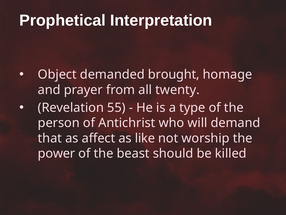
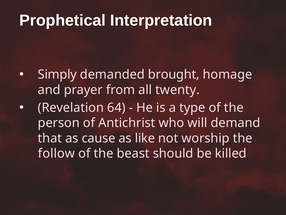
Object: Object -> Simply
55: 55 -> 64
affect: affect -> cause
power: power -> follow
